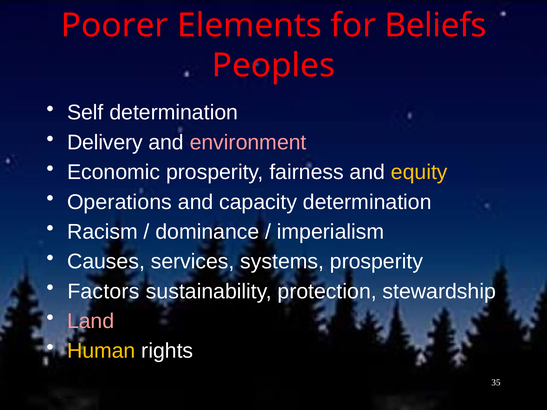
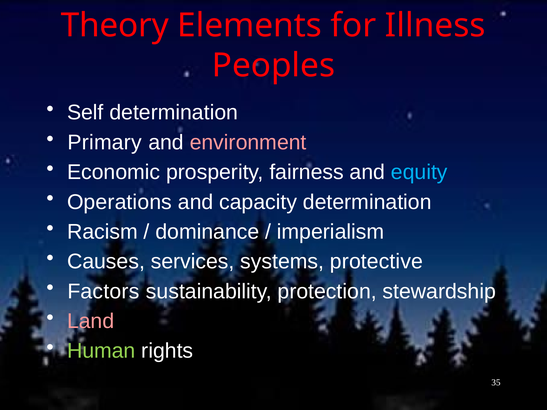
Poorer: Poorer -> Theory
Beliefs: Beliefs -> Illness
Delivery: Delivery -> Primary
equity colour: yellow -> light blue
systems prosperity: prosperity -> protective
Human colour: yellow -> light green
